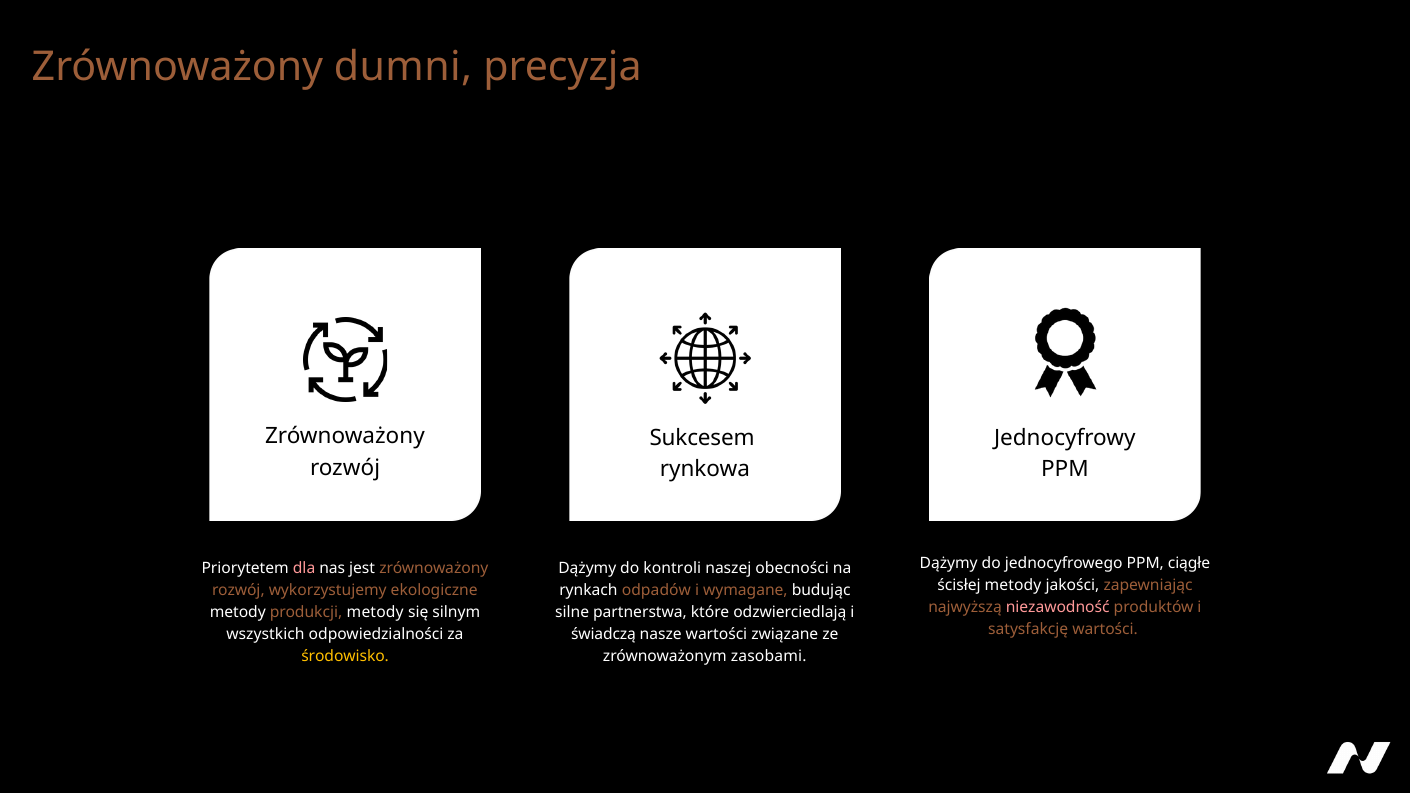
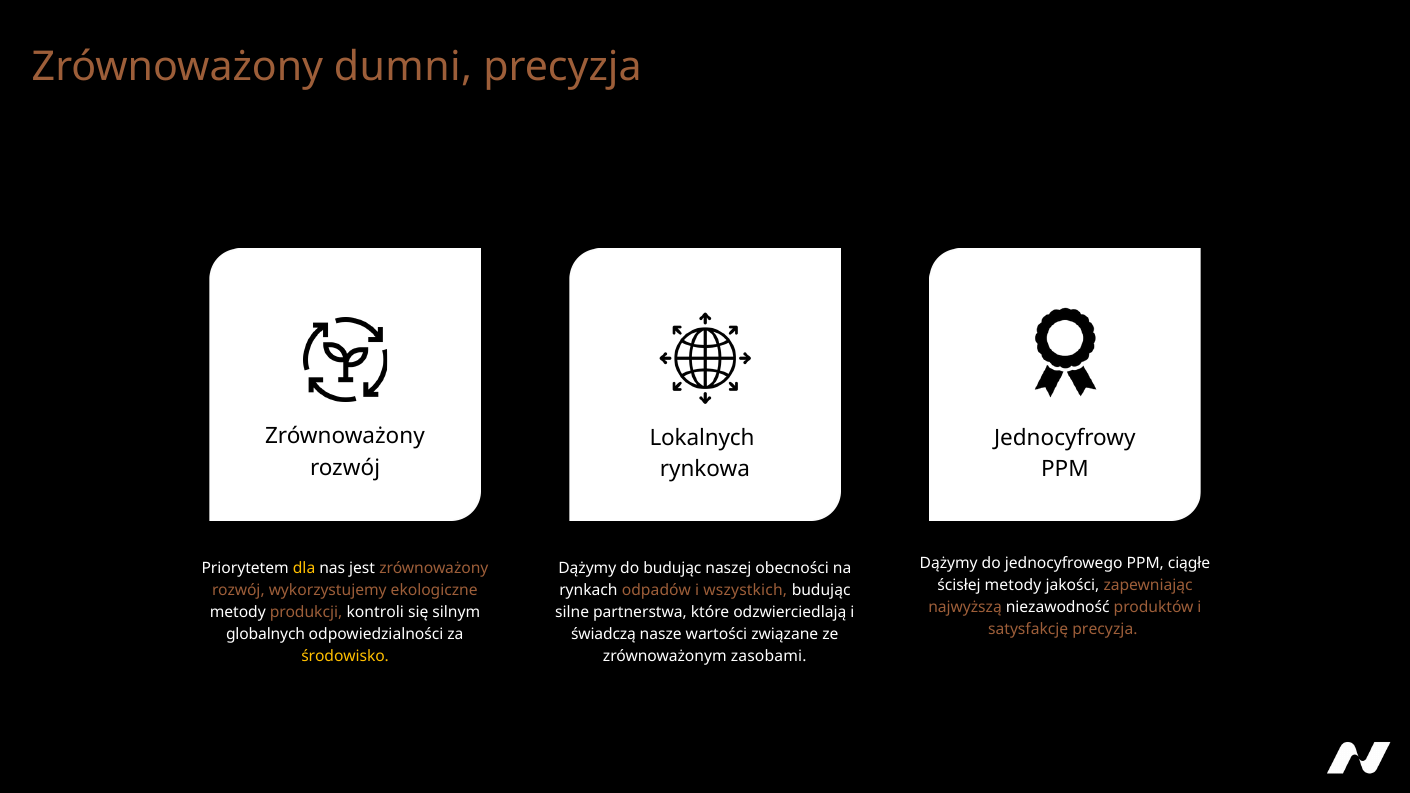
Sukcesem: Sukcesem -> Lokalnych
dla colour: pink -> yellow
do kontroli: kontroli -> budując
wymagane: wymagane -> wszystkich
niezawodność colour: pink -> white
produkcji metody: metody -> kontroli
satysfakcję wartości: wartości -> precyzja
wszystkich: wszystkich -> globalnych
